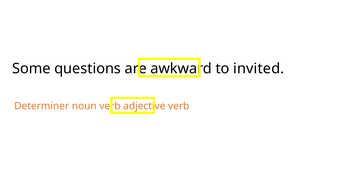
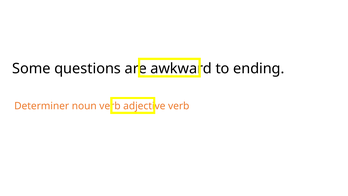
invited: invited -> ending
